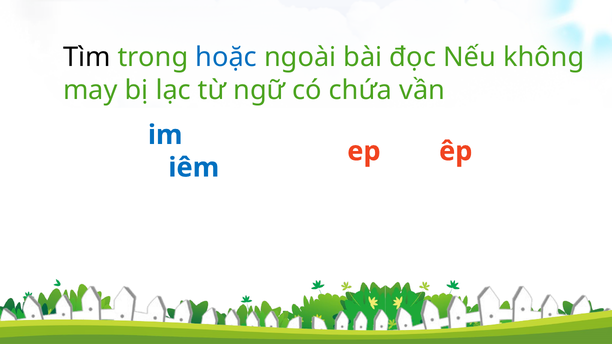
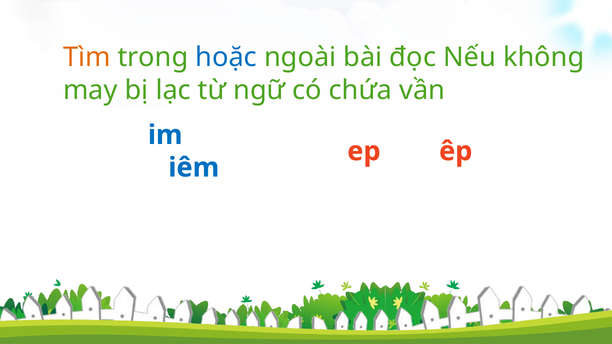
Tìm colour: black -> orange
